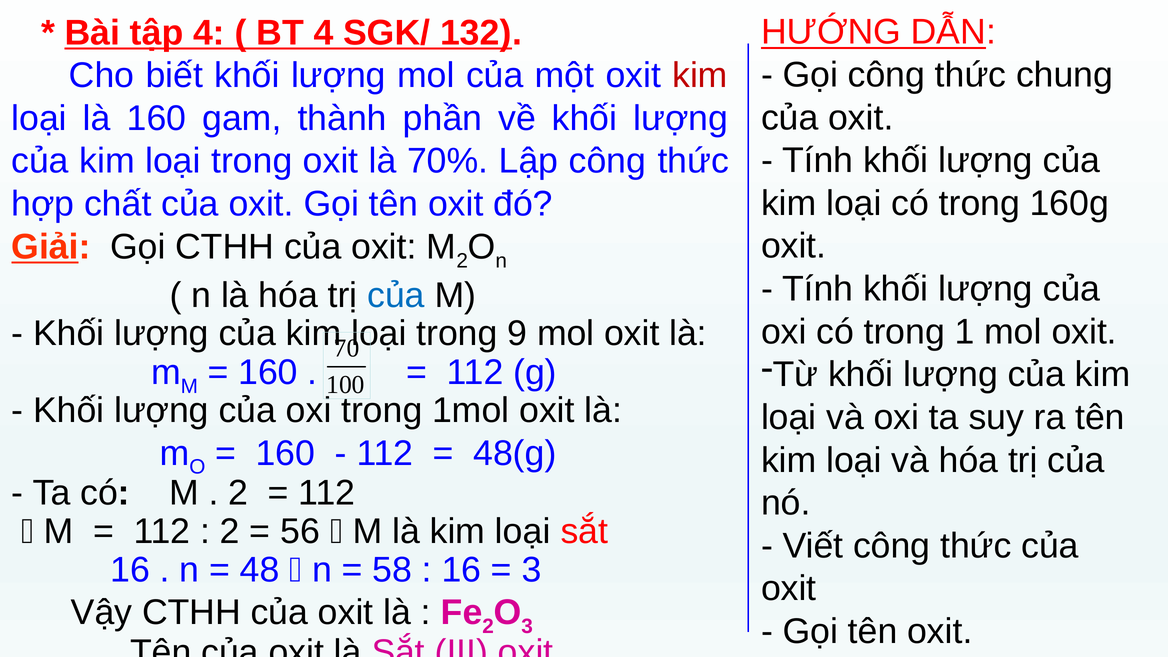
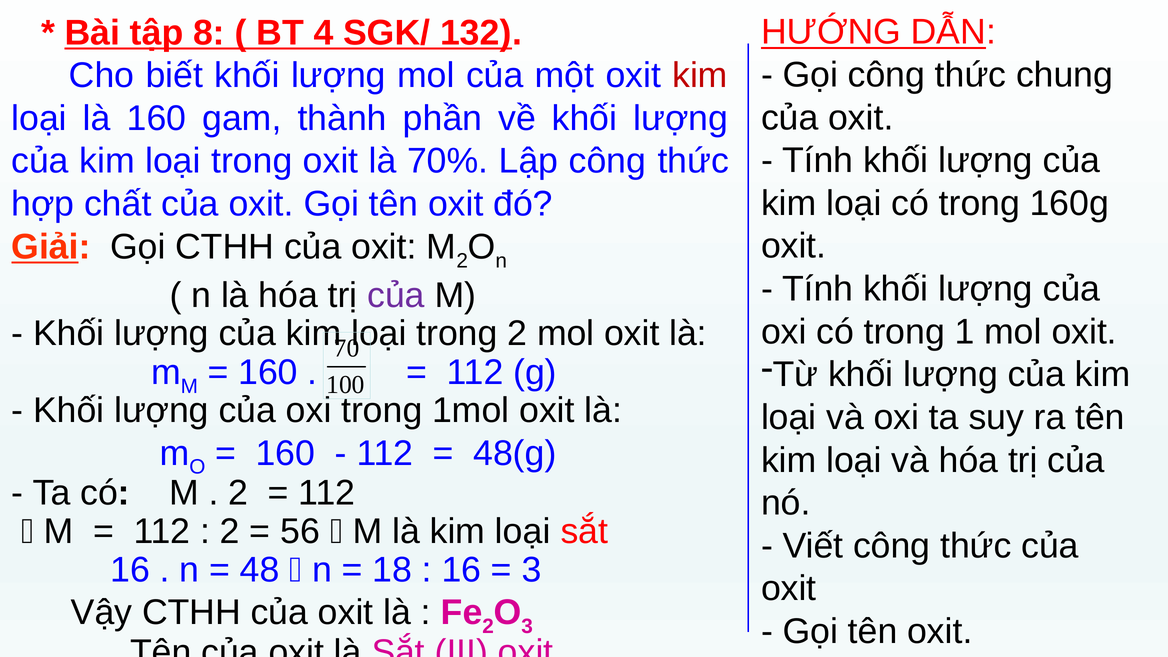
tập 4: 4 -> 8
của at (396, 296) colour: blue -> purple
trong 9: 9 -> 2
58: 58 -> 18
